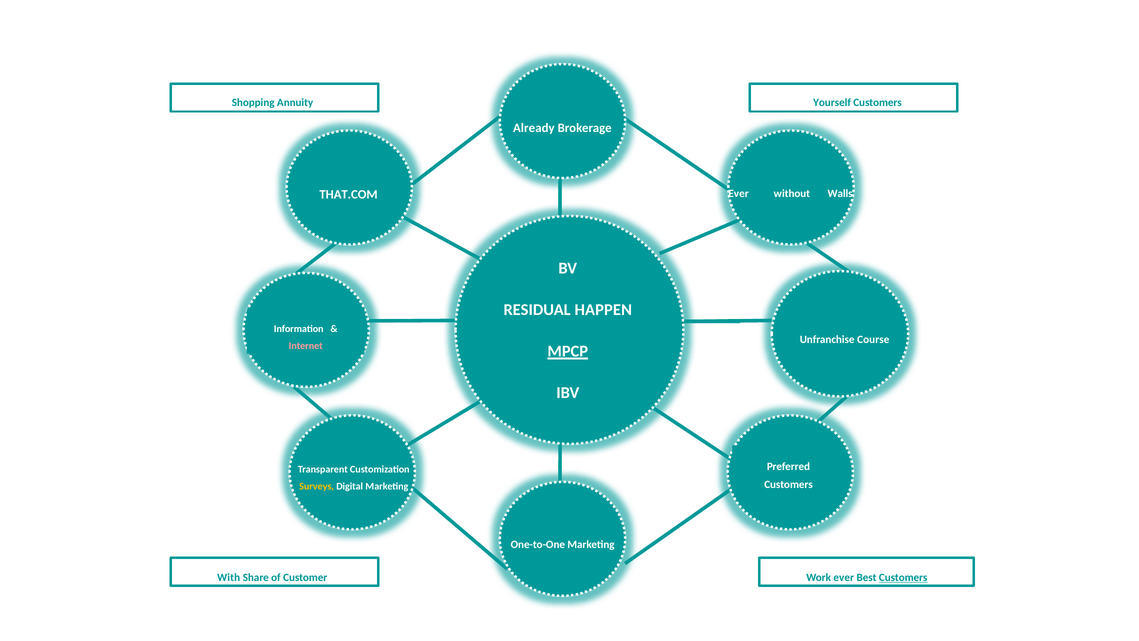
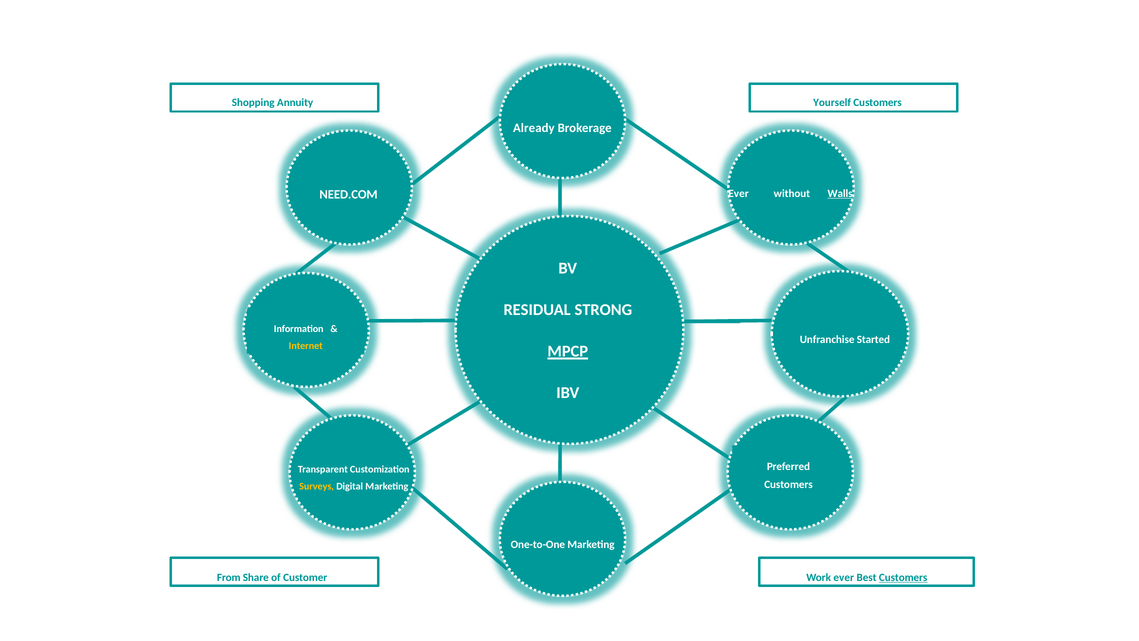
Walls underline: none -> present
THAT.COM: THAT.COM -> NEED.COM
HAPPEN: HAPPEN -> STRONG
Course: Course -> Started
Internet colour: pink -> yellow
With: With -> From
